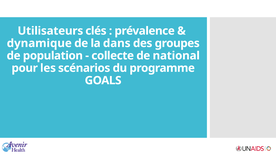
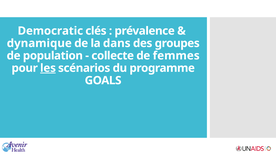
Utilisateurs: Utilisateurs -> Democratic
national: national -> femmes
les underline: none -> present
